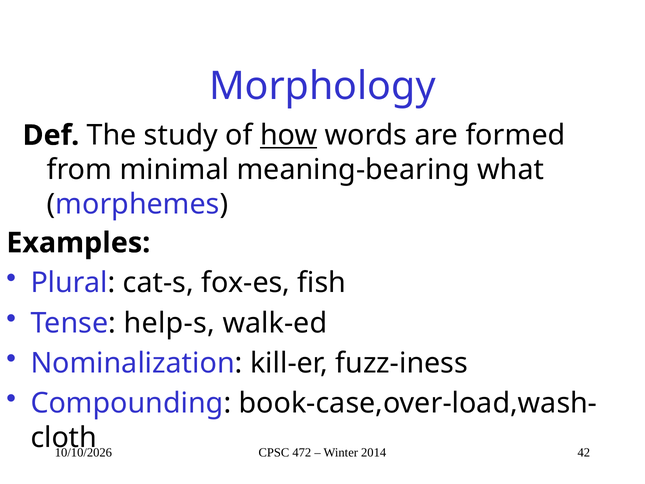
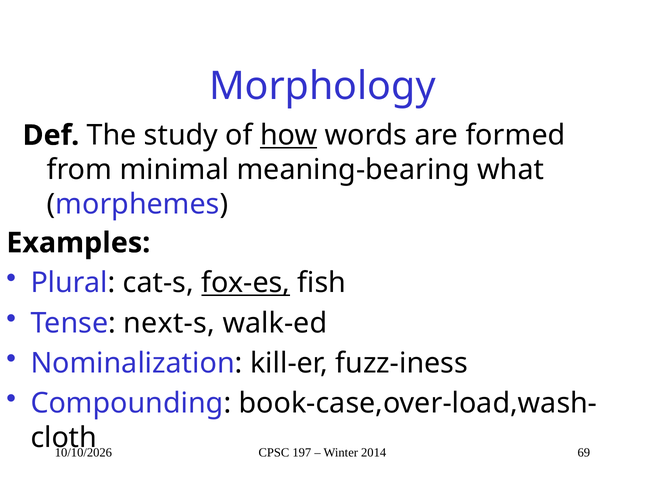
fox-es underline: none -> present
help-s: help-s -> next-s
472: 472 -> 197
42: 42 -> 69
